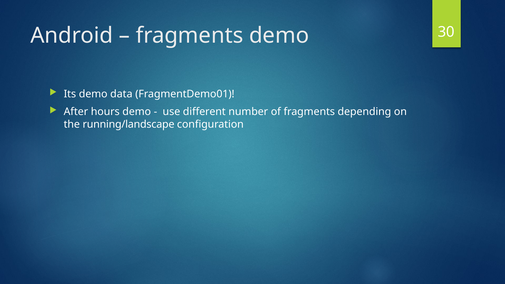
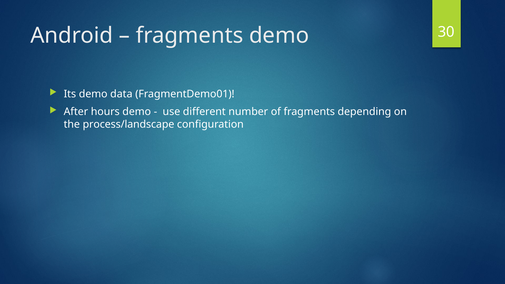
running/landscape: running/landscape -> process/landscape
